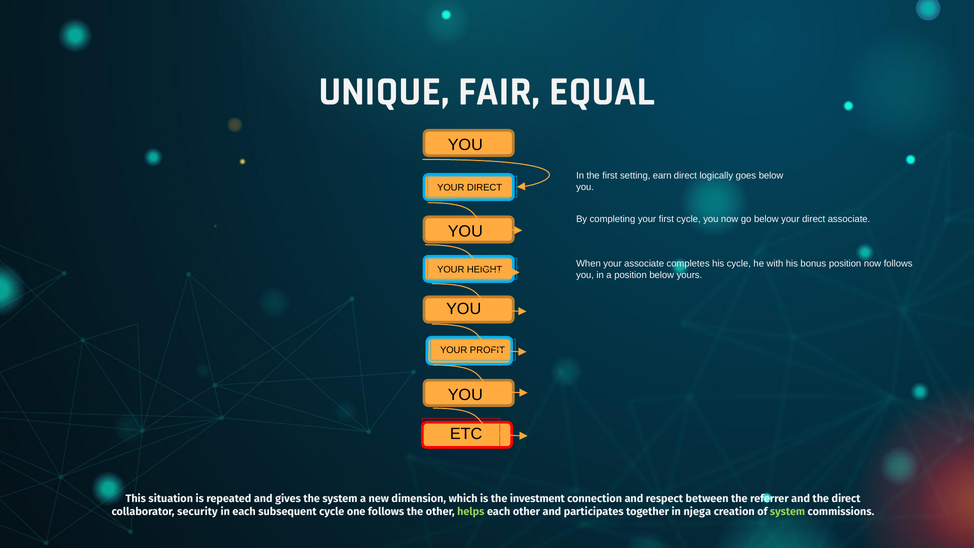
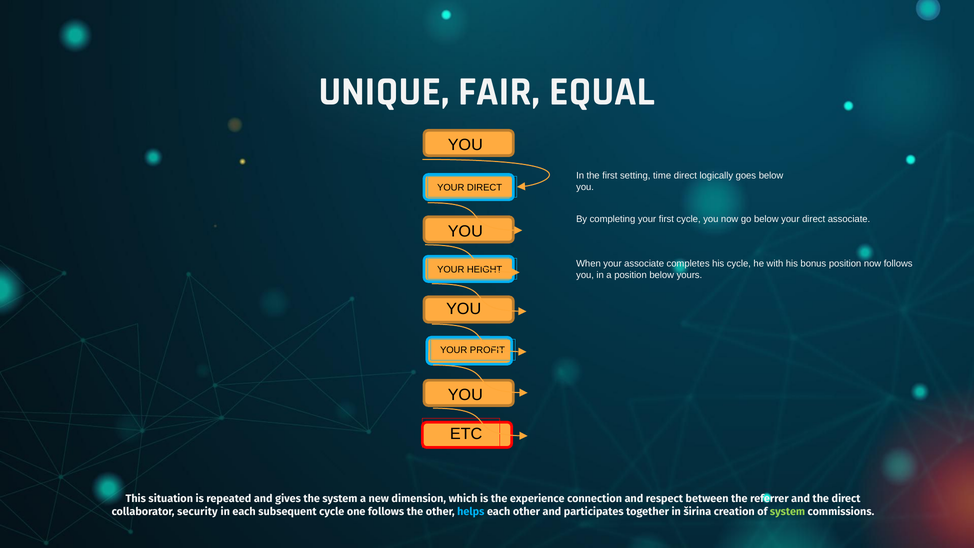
earn: earn -> time
investment: investment -> experience
helps colour: light green -> light blue
njega: njega -> širina
